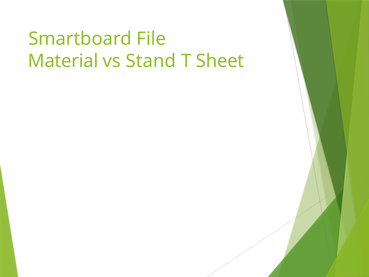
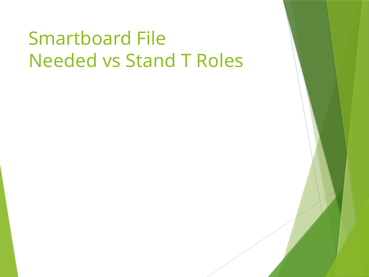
Material: Material -> Needed
Sheet: Sheet -> Roles
